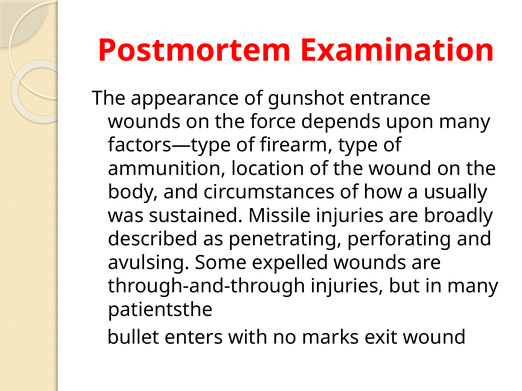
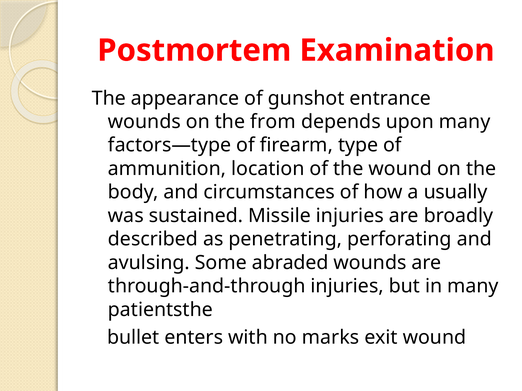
force: force -> from
expelled: expelled -> abraded
